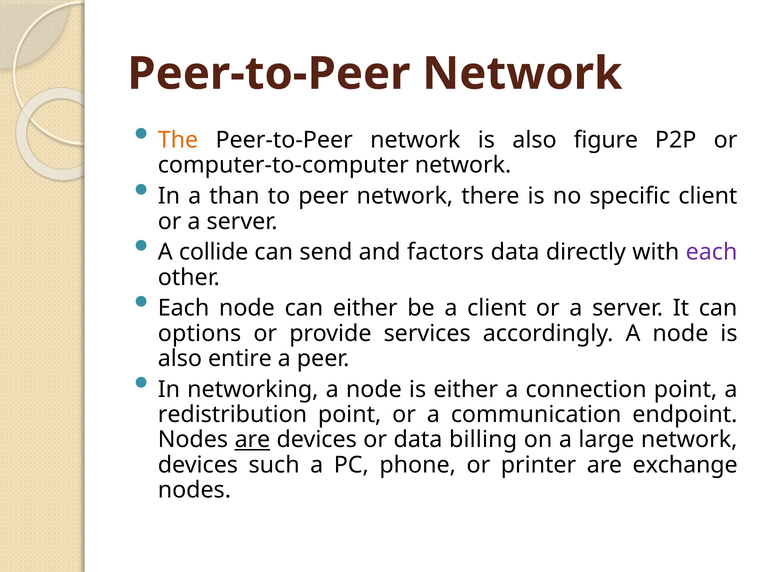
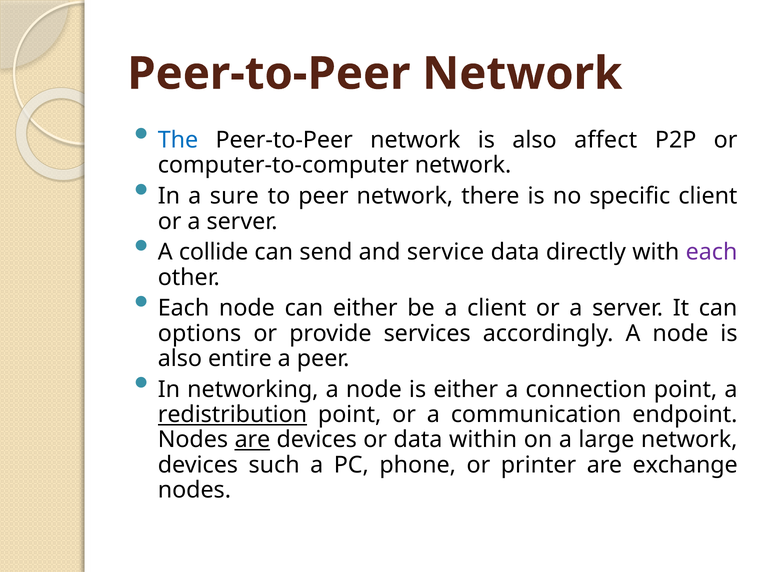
The colour: orange -> blue
figure: figure -> affect
than: than -> sure
factors: factors -> service
redistribution underline: none -> present
billing: billing -> within
